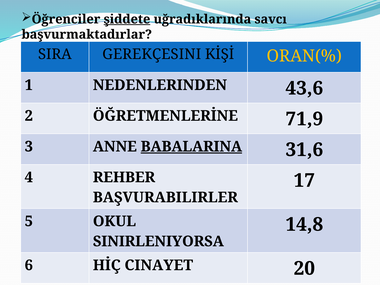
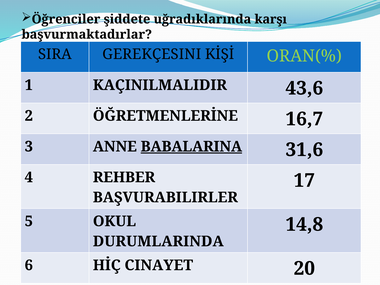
şiddete underline: present -> none
savcı: savcı -> karşı
ORAN(% colour: yellow -> light green
NEDENLERINDEN: NEDENLERINDEN -> KAÇINILMALIDIR
71,9: 71,9 -> 16,7
SINIRLENIYORSA: SINIRLENIYORSA -> DURUMLARINDA
